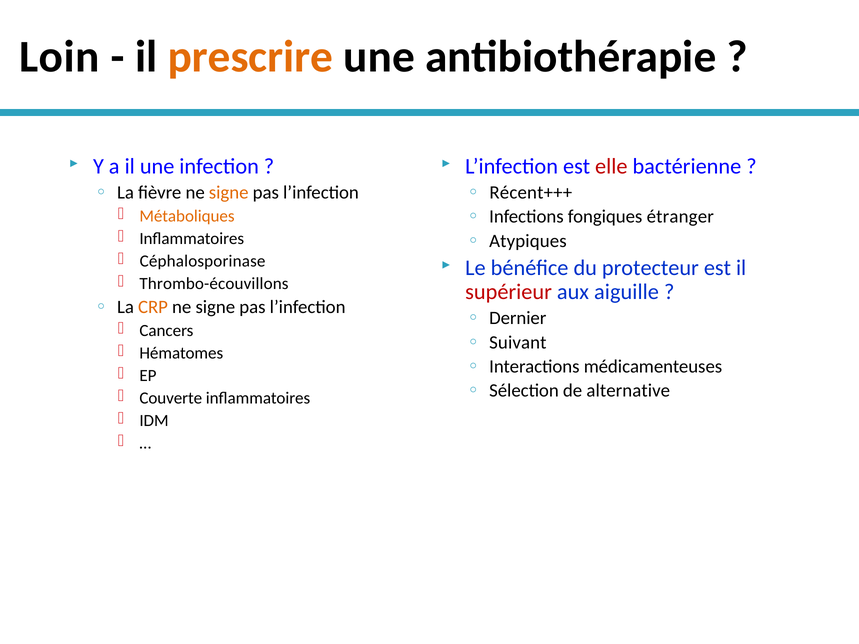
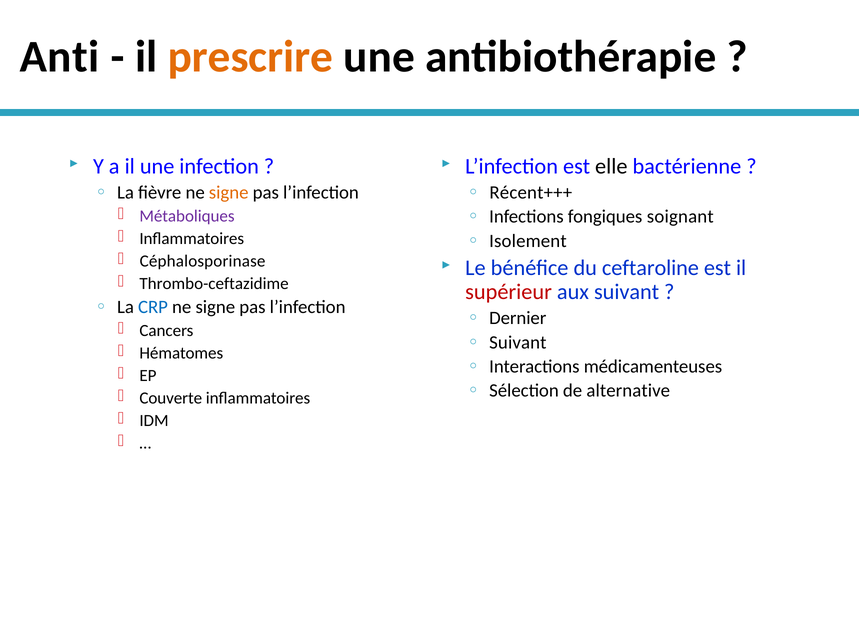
Loin: Loin -> Anti
elle colour: red -> black
Métaboliques colour: orange -> purple
étranger: étranger -> soignant
Atypiques: Atypiques -> Isolement
protecteur: protecteur -> ceftaroline
Thrombo-écouvillons: Thrombo-écouvillons -> Thrombo-ceftazidime
aux aiguille: aiguille -> suivant
CRP colour: orange -> blue
